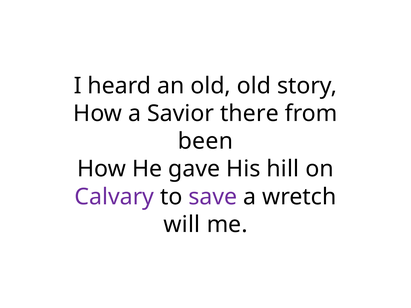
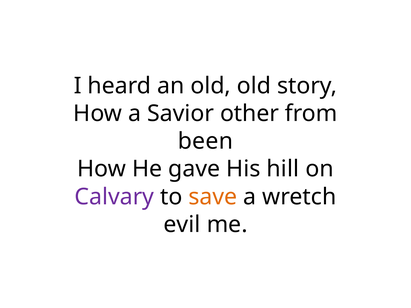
there: there -> other
save colour: purple -> orange
will: will -> evil
